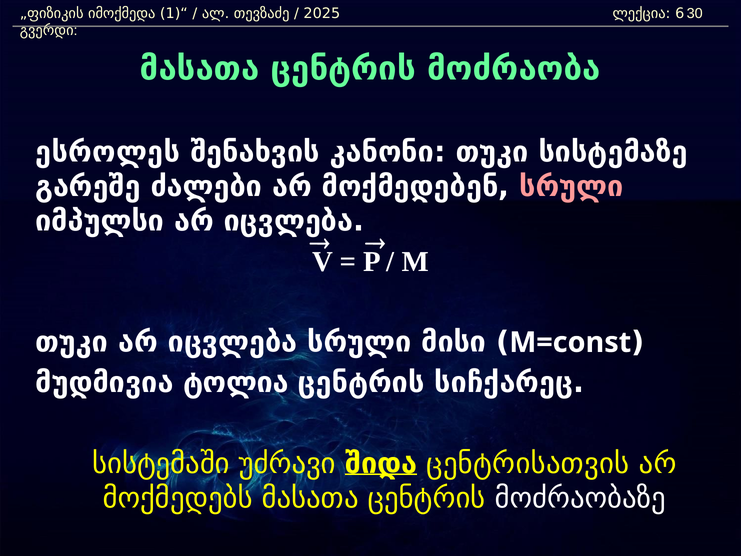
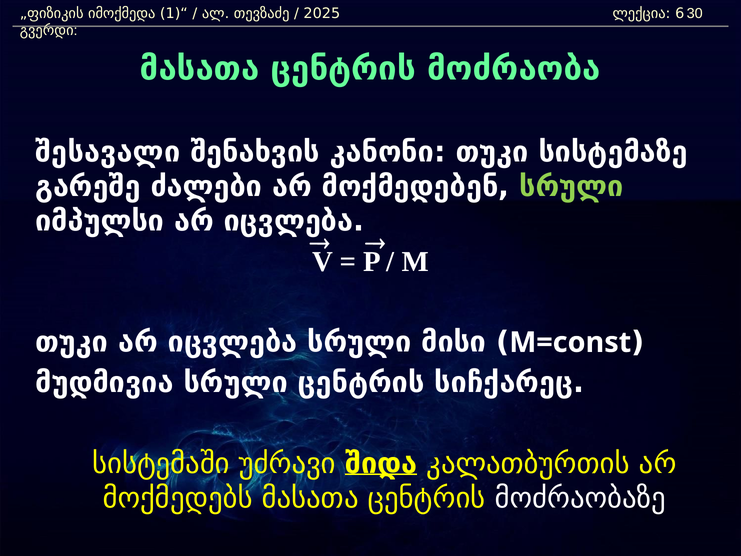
ესროლეს: ესროლეს -> შესავალი
სრული at (572, 187) colour: pink -> light green
მუდმივია ტოლია: ტოლია -> სრული
ცენტრისათვის: ცენტრისათვის -> კალათბურთის
